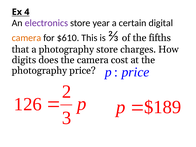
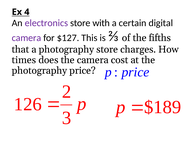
year: year -> with
camera at (26, 38) colour: orange -> purple
$610: $610 -> $127
digits: digits -> times
